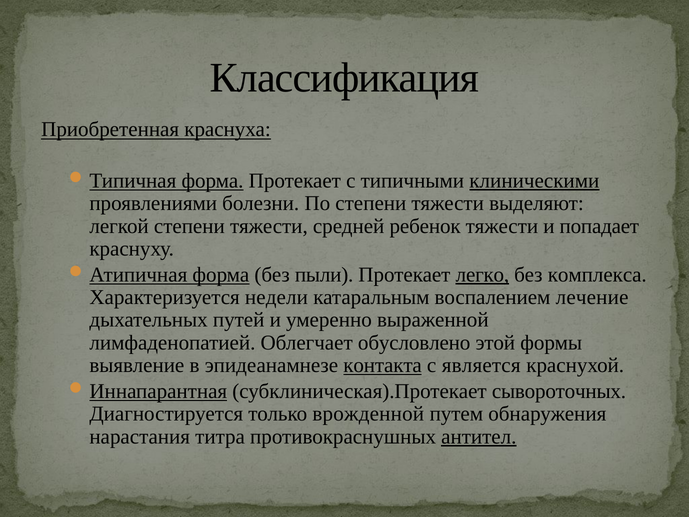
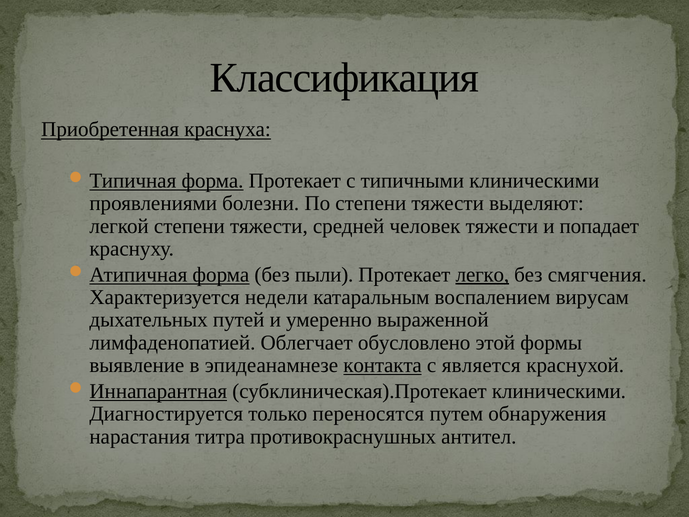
клиническими at (534, 181) underline: present -> none
ребенок: ребенок -> человек
комплекса: комплекса -> смягчения
лечение: лечение -> вирусам
субклиническая).Протекает сывороточных: сывороточных -> клиническими
врожденной: врожденной -> переносятся
антител underline: present -> none
